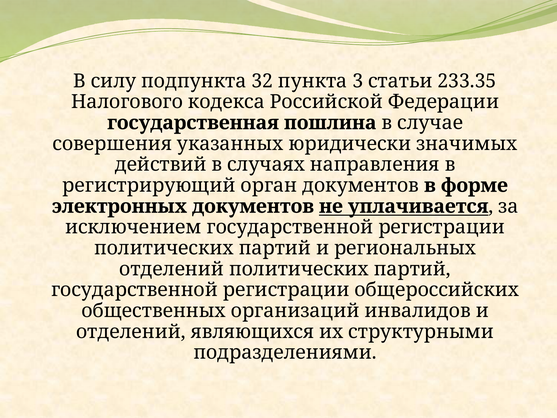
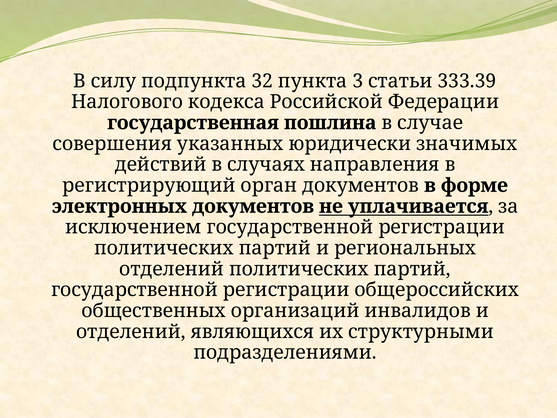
233.35: 233.35 -> 333.39
